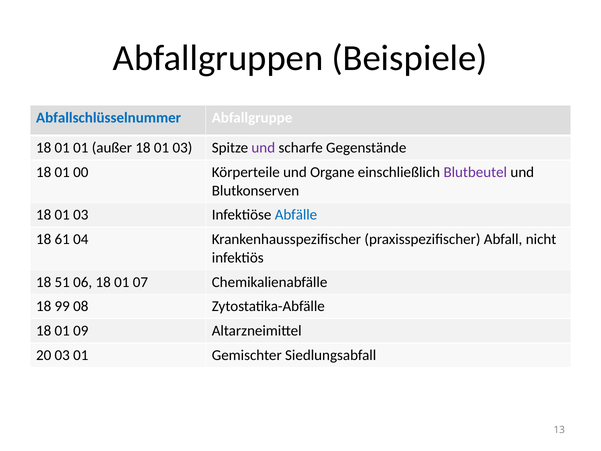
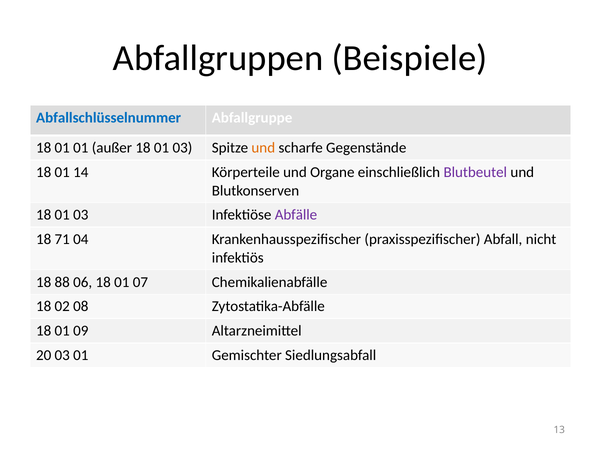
und at (263, 148) colour: purple -> orange
00: 00 -> 14
Abfälle colour: blue -> purple
61: 61 -> 71
51: 51 -> 88
99: 99 -> 02
